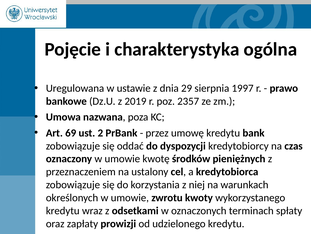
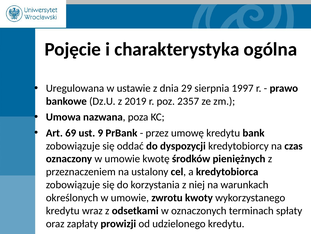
2: 2 -> 9
